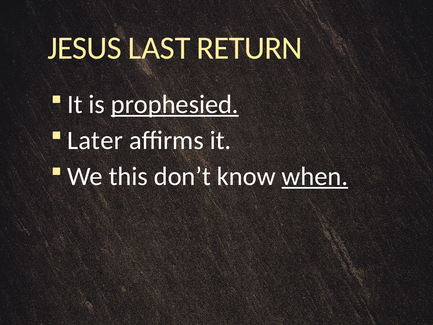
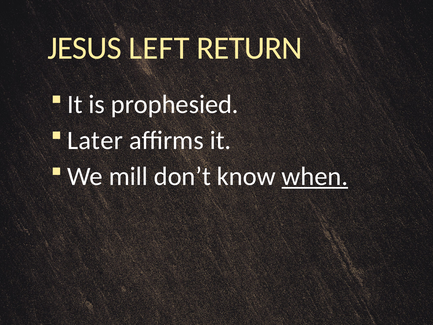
LAST: LAST -> LEFT
prophesied underline: present -> none
this: this -> mill
